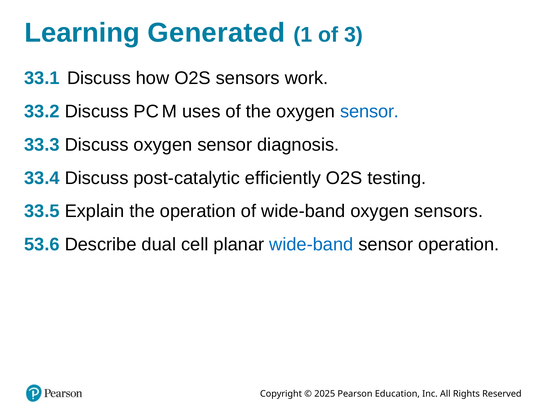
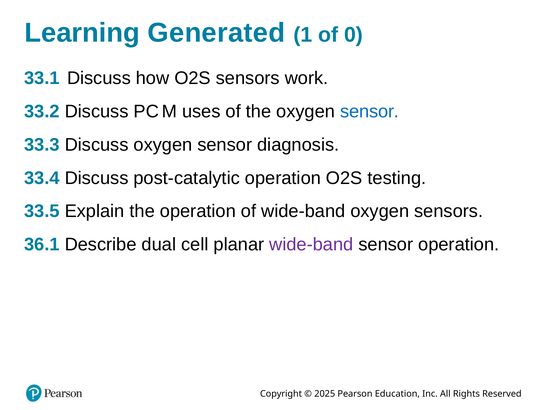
3: 3 -> 0
post-catalytic efficiently: efficiently -> operation
53.6: 53.6 -> 36.1
wide-band at (311, 245) colour: blue -> purple
